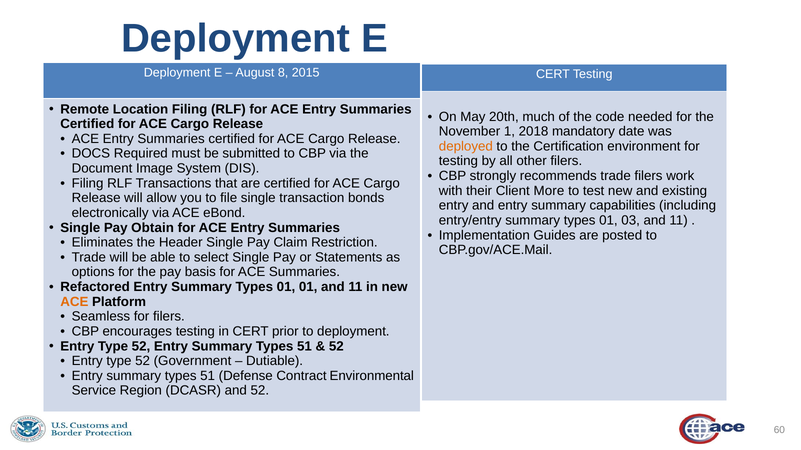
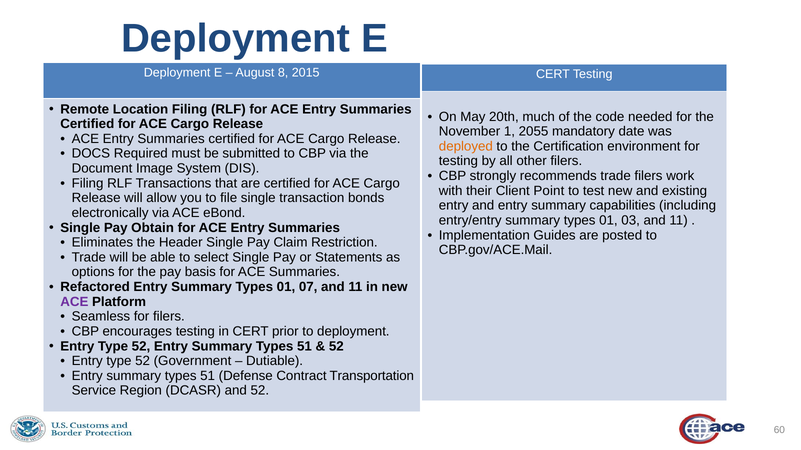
2018: 2018 -> 2055
More: More -> Point
01 01: 01 -> 07
ACE at (74, 302) colour: orange -> purple
Environmental: Environmental -> Transportation
